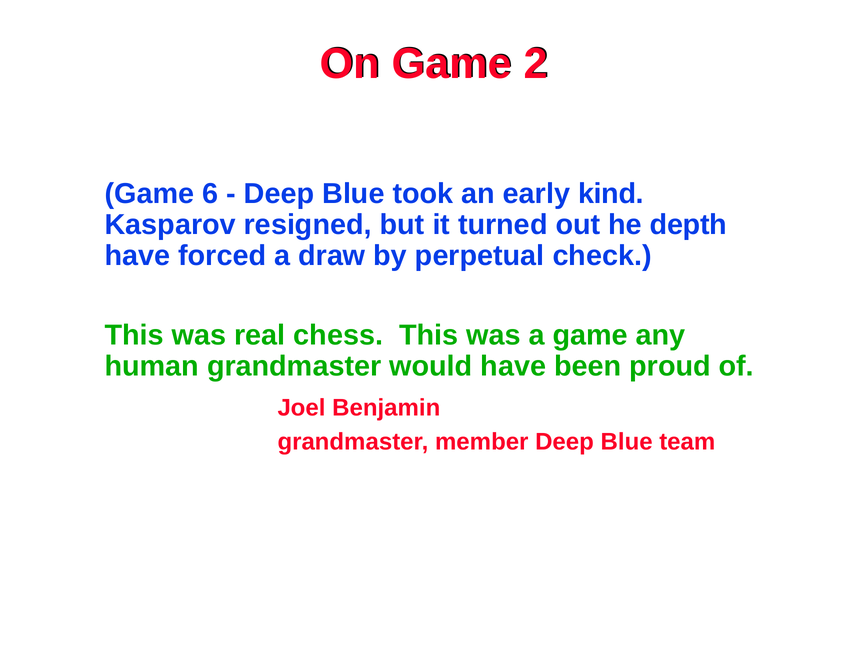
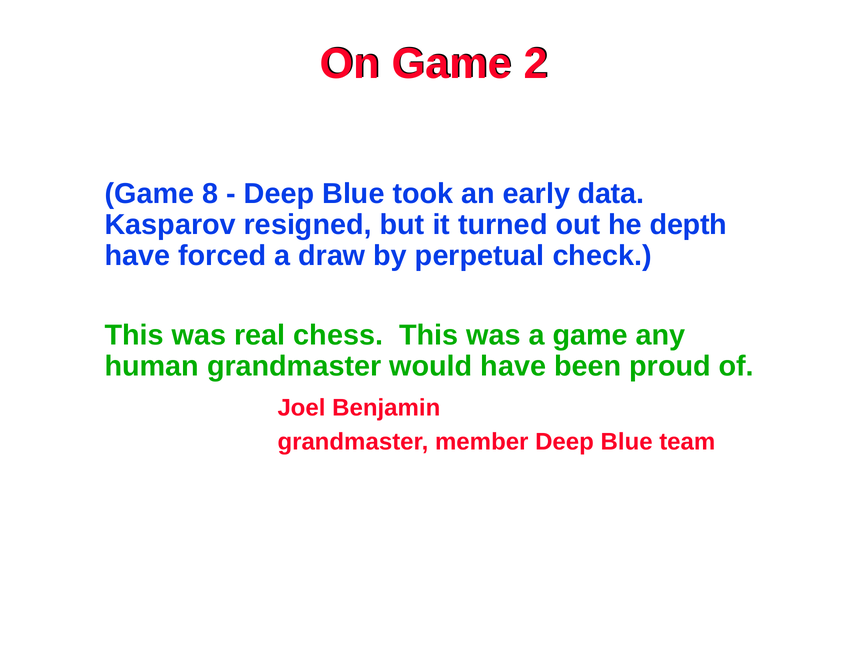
6: 6 -> 8
kind: kind -> data
